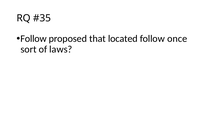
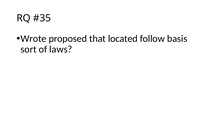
Follow at (34, 39): Follow -> Wrote
once: once -> basis
